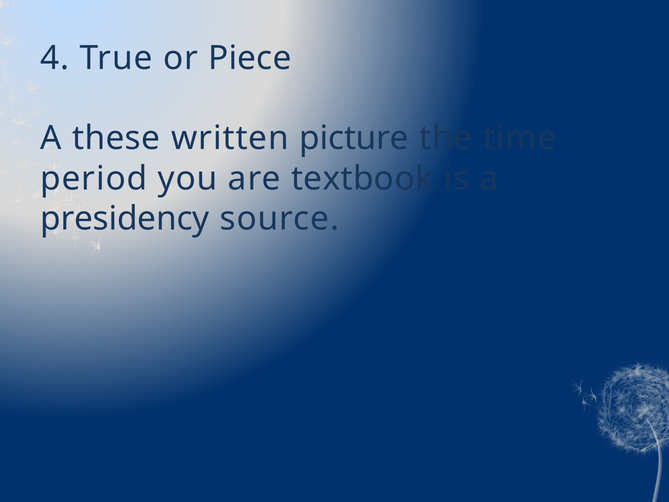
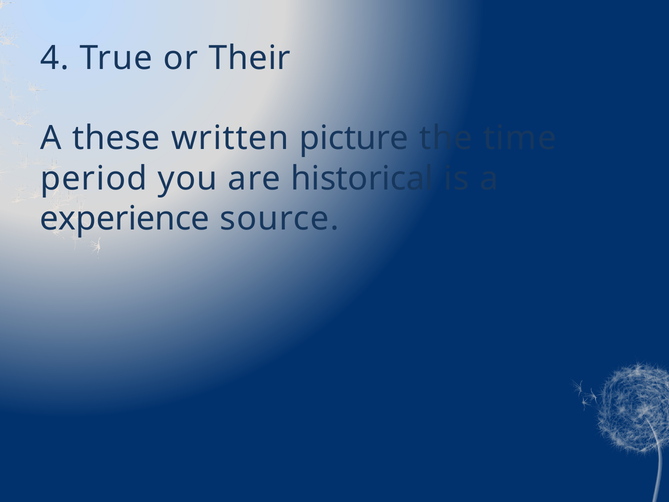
Piece: Piece -> Their
textbook: textbook -> historical
presidency: presidency -> experience
